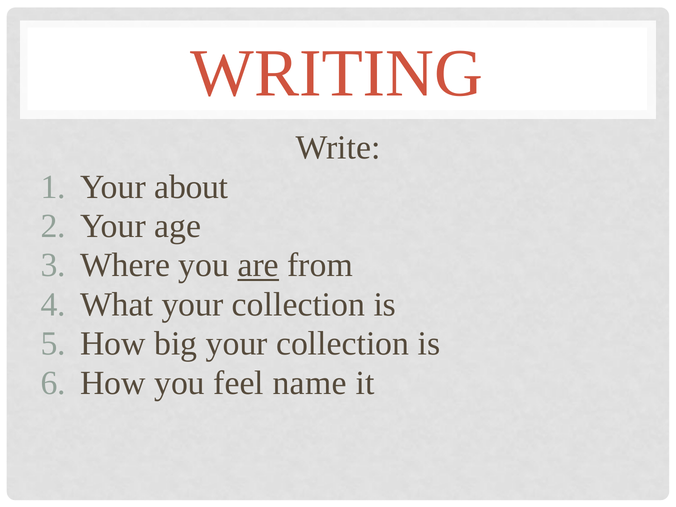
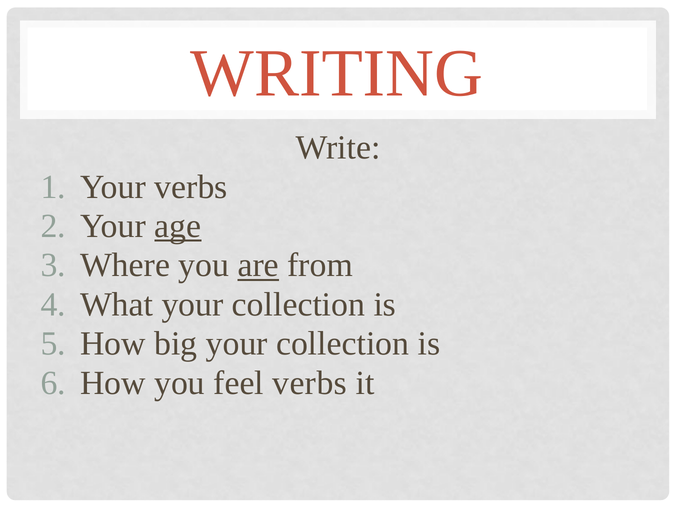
Your about: about -> verbs
age underline: none -> present
feel name: name -> verbs
